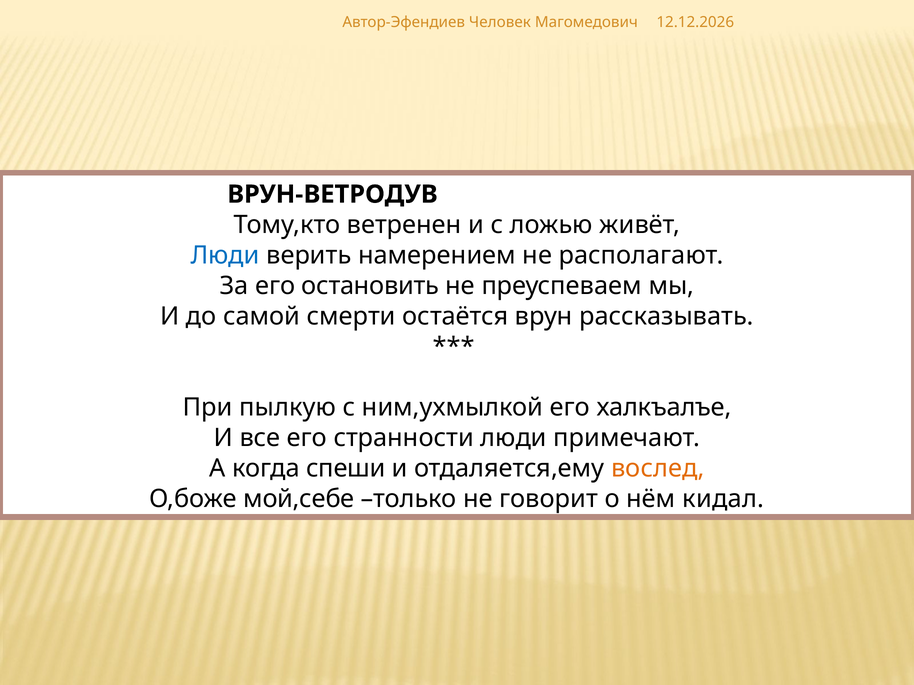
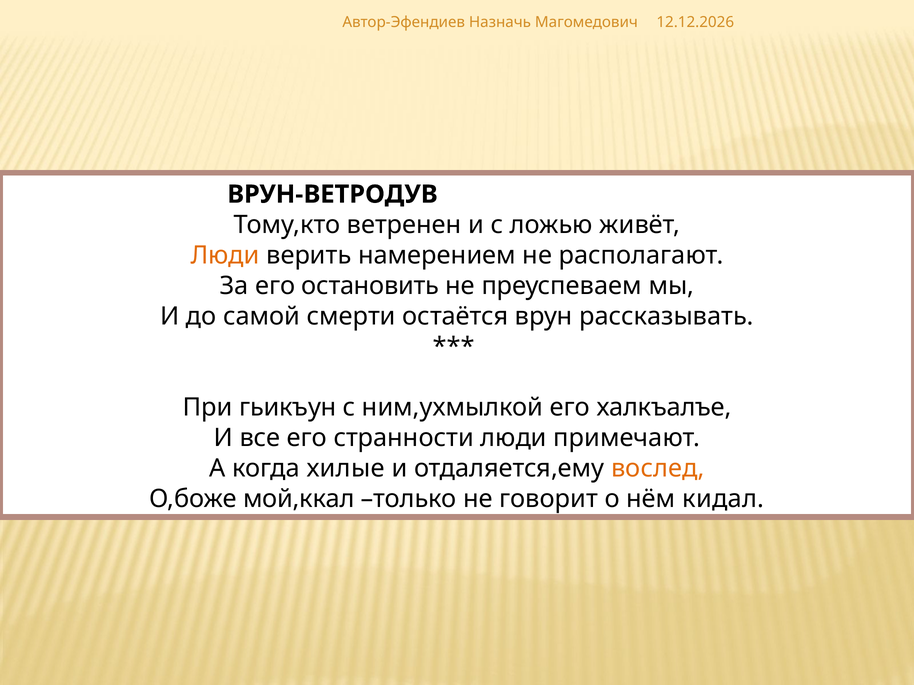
Человек: Человек -> Назначь
Люди at (225, 255) colour: blue -> orange
пылкую: пылкую -> гьикъун
спеши: спеши -> хилые
мой,себе: мой,себе -> мой,ккал
